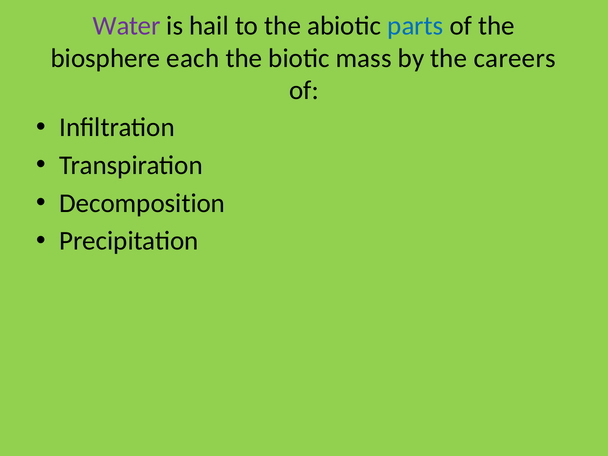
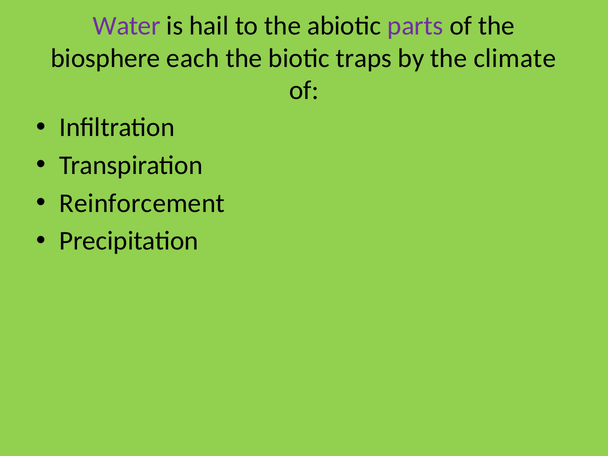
parts colour: blue -> purple
mass: mass -> traps
careers: careers -> climate
Decomposition: Decomposition -> Reinforcement
